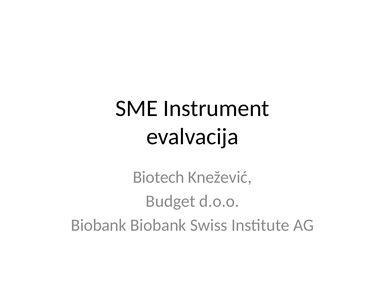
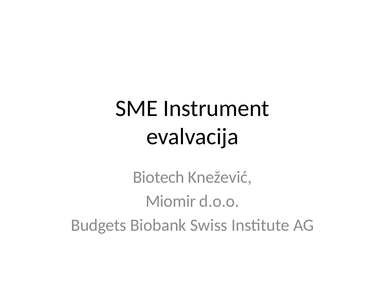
Budget: Budget -> Miomir
Biobank at (99, 225): Biobank -> Budgets
